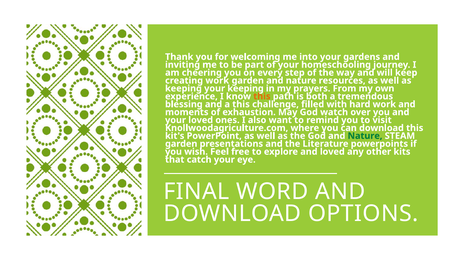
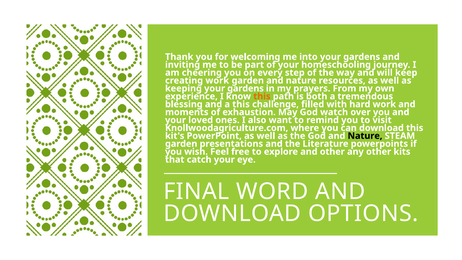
keeping your keeping: keeping -> gardens
Nature at (365, 136) colour: green -> black
and loved: loved -> other
